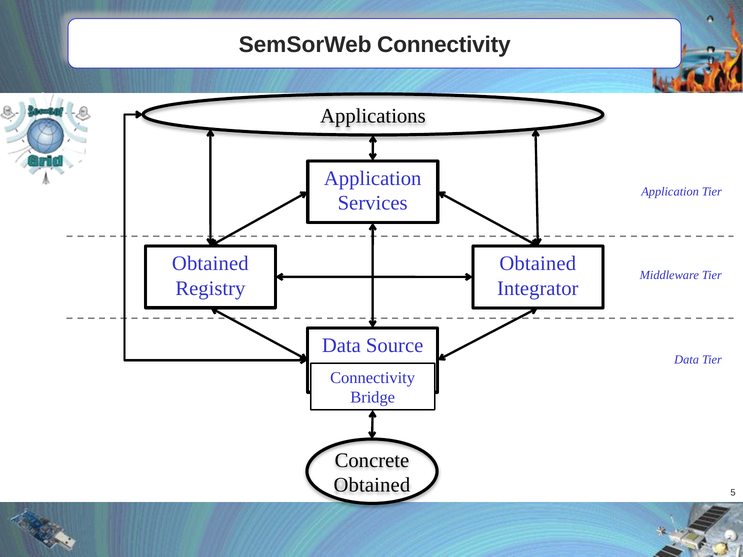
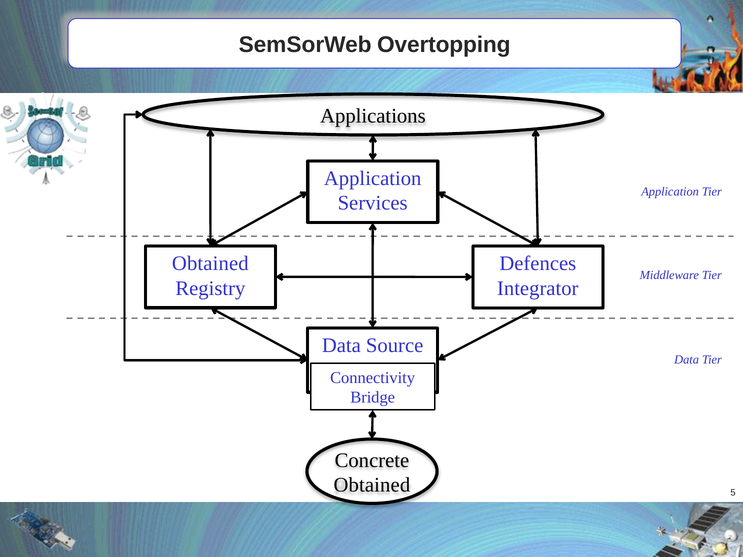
SemSorWeb Connectivity: Connectivity -> Overtopping
Obtained at (538, 264): Obtained -> Defences
